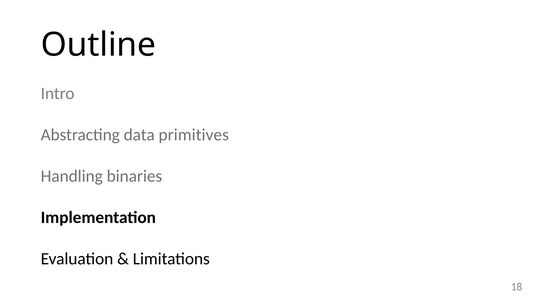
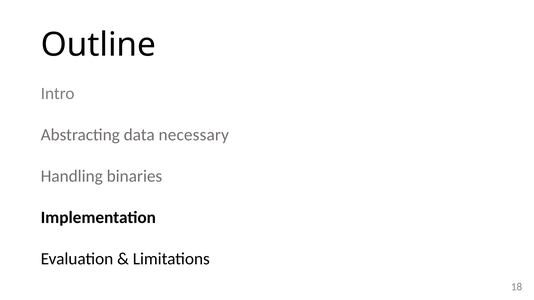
primitives: primitives -> necessary
